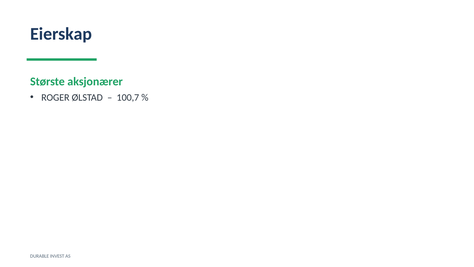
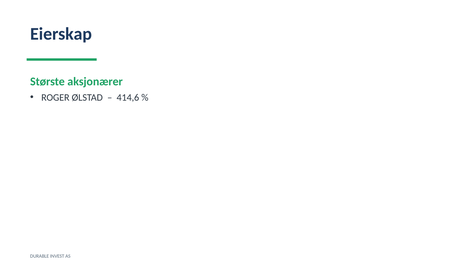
100,7: 100,7 -> 414,6
